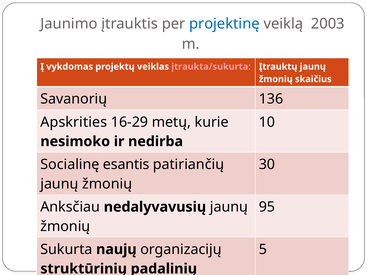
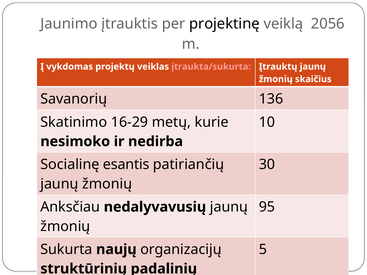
projektinę colour: blue -> black
2003: 2003 -> 2056
Apskrities: Apskrities -> Skatinimo
